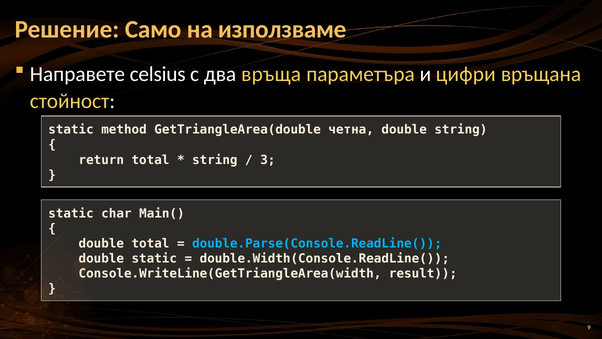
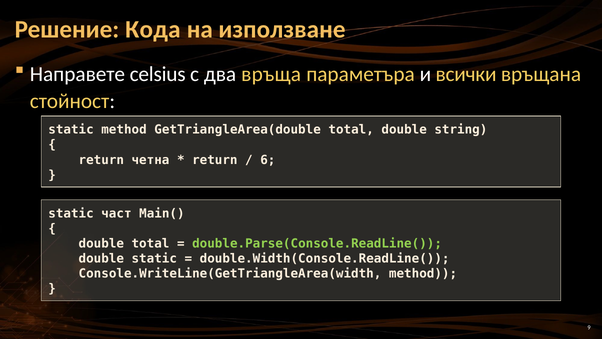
Само: Само -> Кода
използваме: използваме -> използване
цифри: цифри -> всички
GetTriangleArea(double четна: четна -> total
return total: total -> четна
string at (215, 160): string -> return
3: 3 -> 6
char: char -> част
double.Parse(Console.ReadLine( colour: light blue -> light green
Console.WriteLine(GetTriangleArea(width result: result -> method
